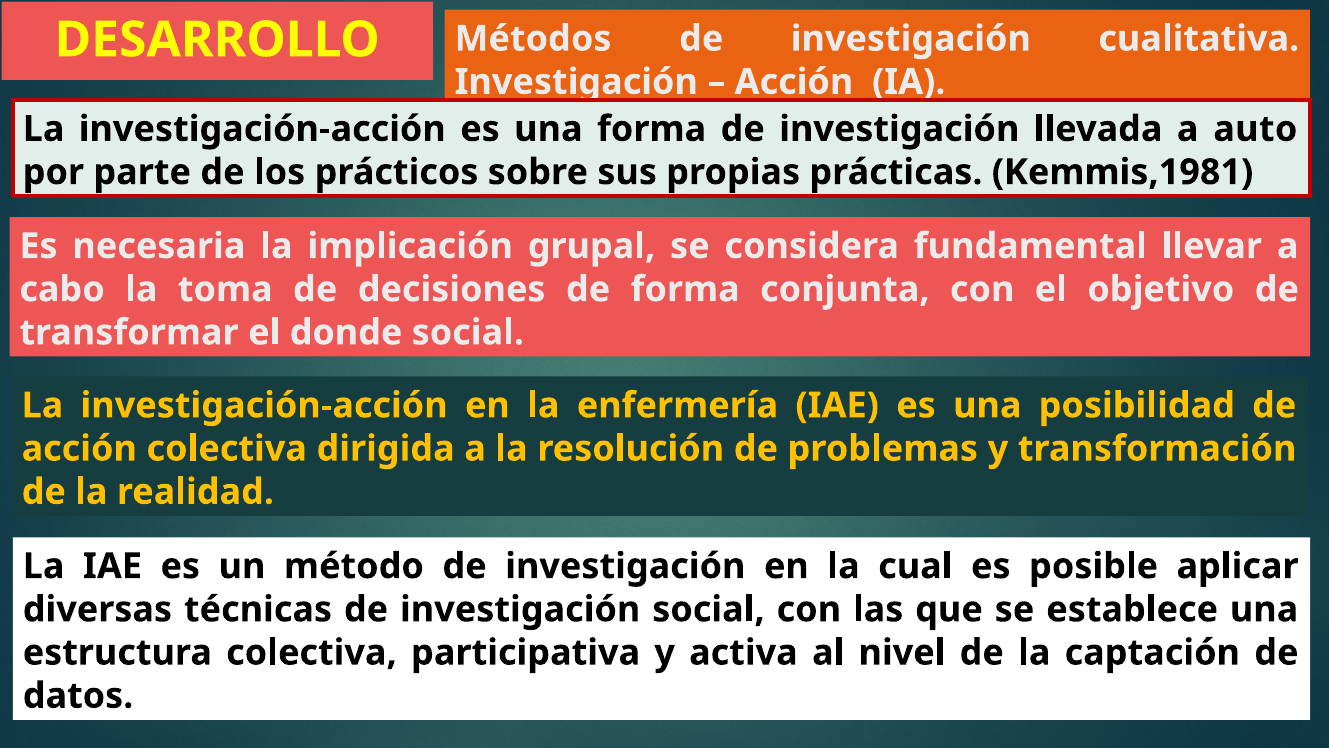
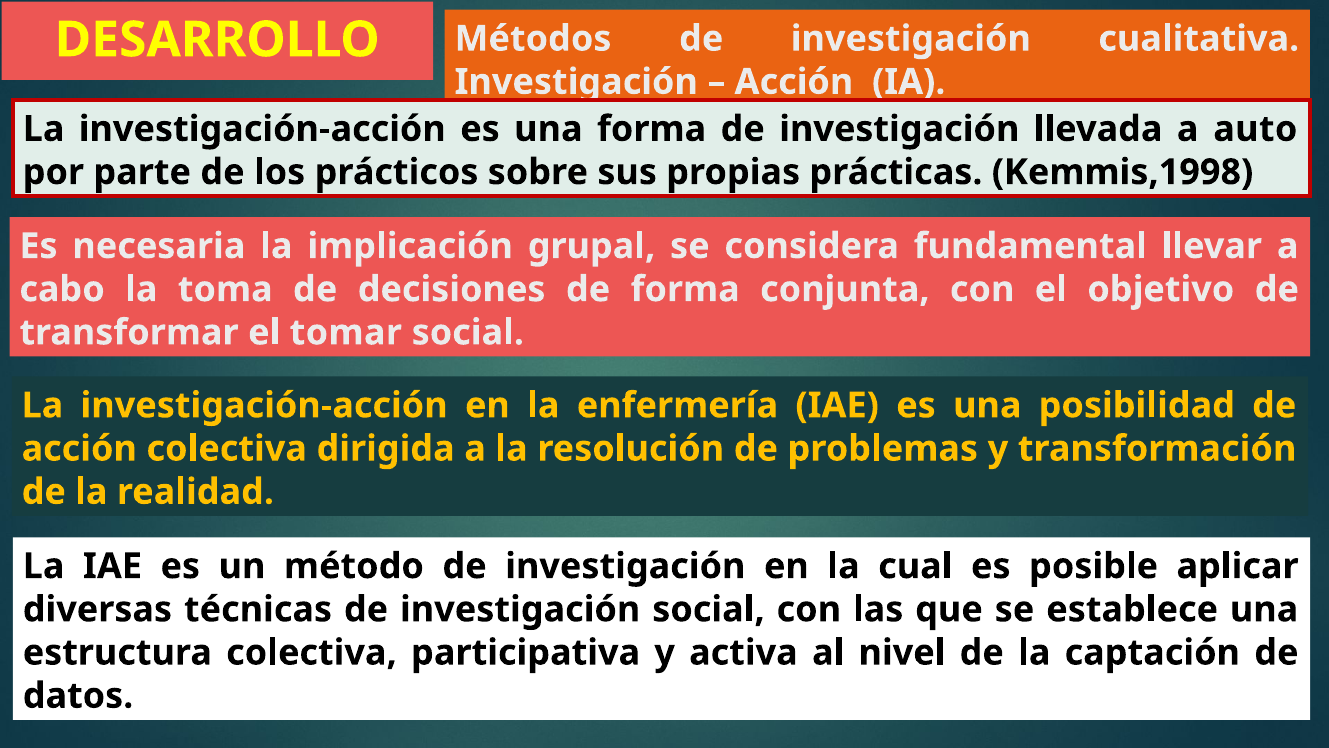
Kemmis,1981: Kemmis,1981 -> Kemmis,1998
donde: donde -> tomar
